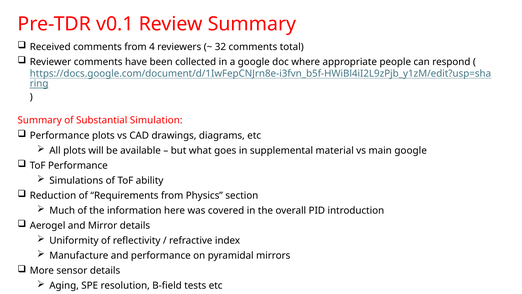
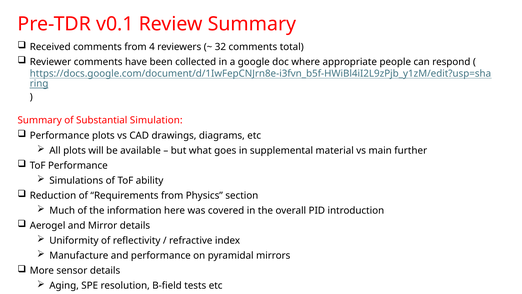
main google: google -> further
